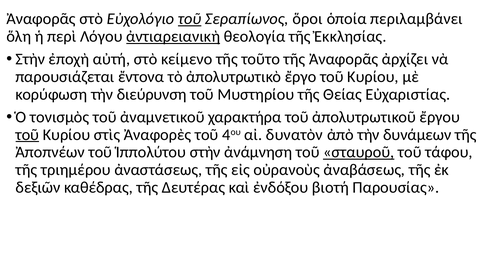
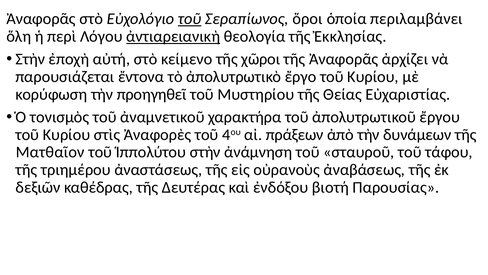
τοῦτο: τοῦτο -> χῶροι
διεύρυνση: διεύρυνση -> προηγηθεῖ
τοῦ at (27, 134) underline: present -> none
δυνατὸν: δυνατὸν -> πράξεων
Ἀποπνέων: Ἀποπνέων -> Ματθαῖον
σταυροῦ underline: present -> none
